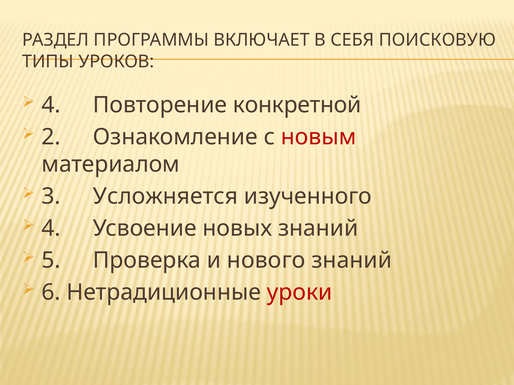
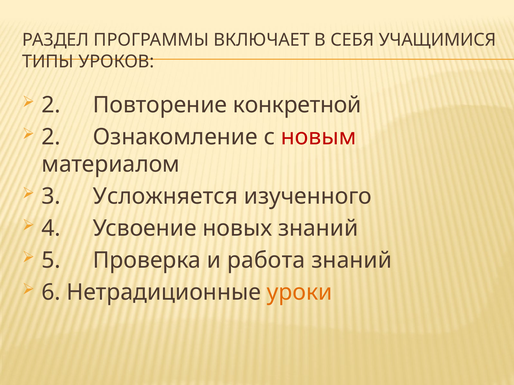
ПОИСКОВУЮ: ПОИСКОВУЮ -> УЧАЩИМИСЯ
4 at (51, 105): 4 -> 2
нового: нового -> работа
уроки colour: red -> orange
